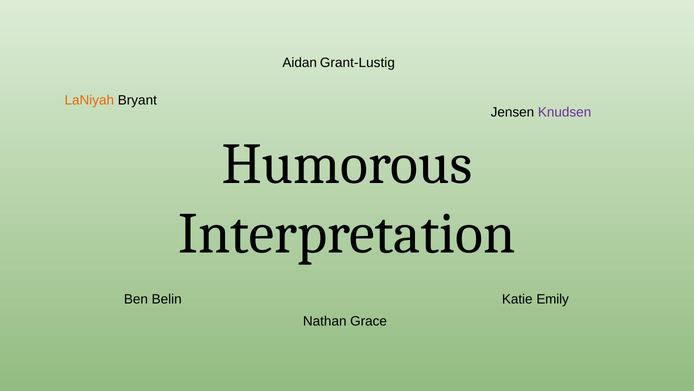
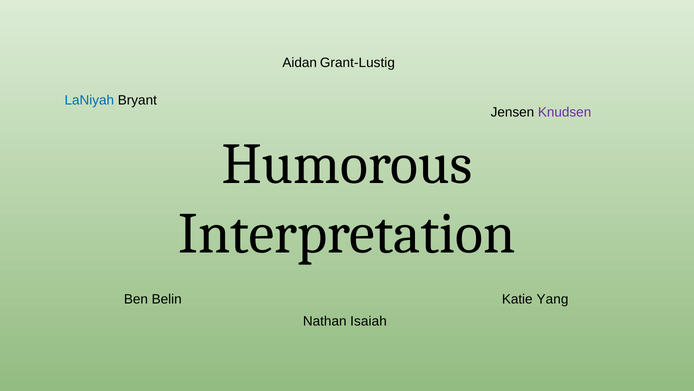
LaNiyah colour: orange -> blue
Emily: Emily -> Yang
Grace: Grace -> Isaiah
